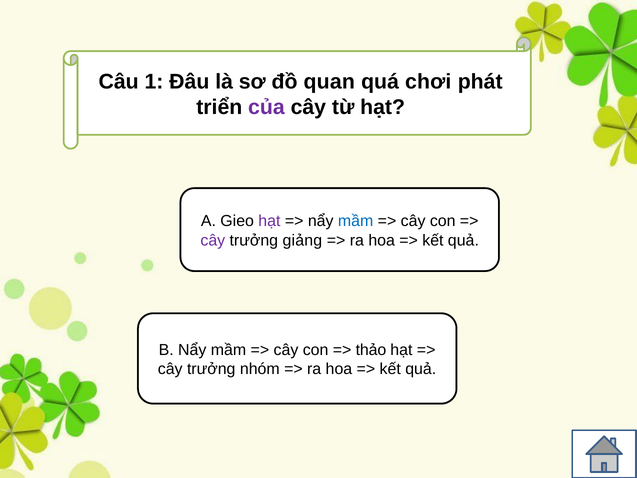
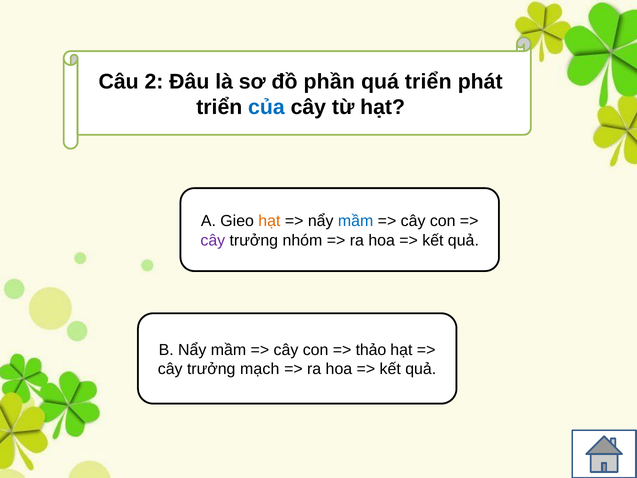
1: 1 -> 2
quan: quan -> phần
quá chơi: chơi -> triển
của colour: purple -> blue
hạt at (269, 221) colour: purple -> orange
giảng: giảng -> nhóm
nhóm: nhóm -> mạch
